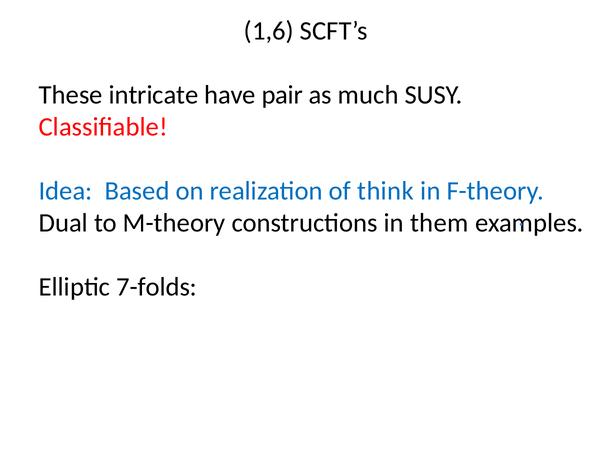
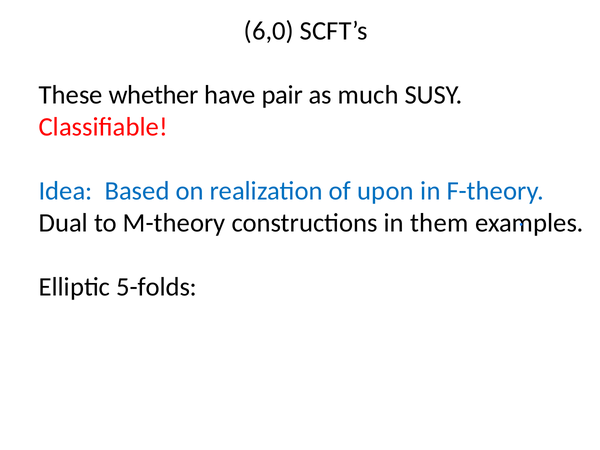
1,6: 1,6 -> 6,0
intricate: intricate -> whether
think: think -> upon
7-folds: 7-folds -> 5-folds
